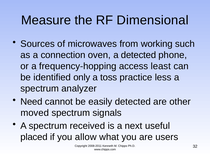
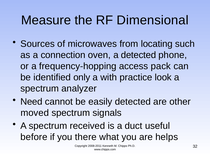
working: working -> locating
least: least -> pack
toss: toss -> with
less: less -> look
next: next -> duct
placed: placed -> before
allow: allow -> there
users: users -> helps
